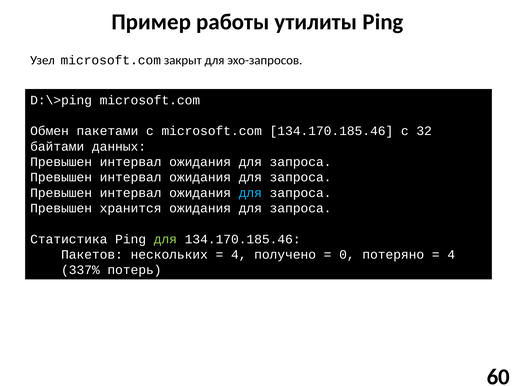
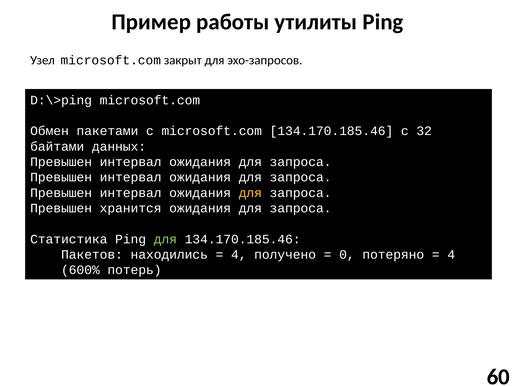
для at (250, 193) colour: light blue -> yellow
нескольких: нескольких -> находились
337%: 337% -> 600%
